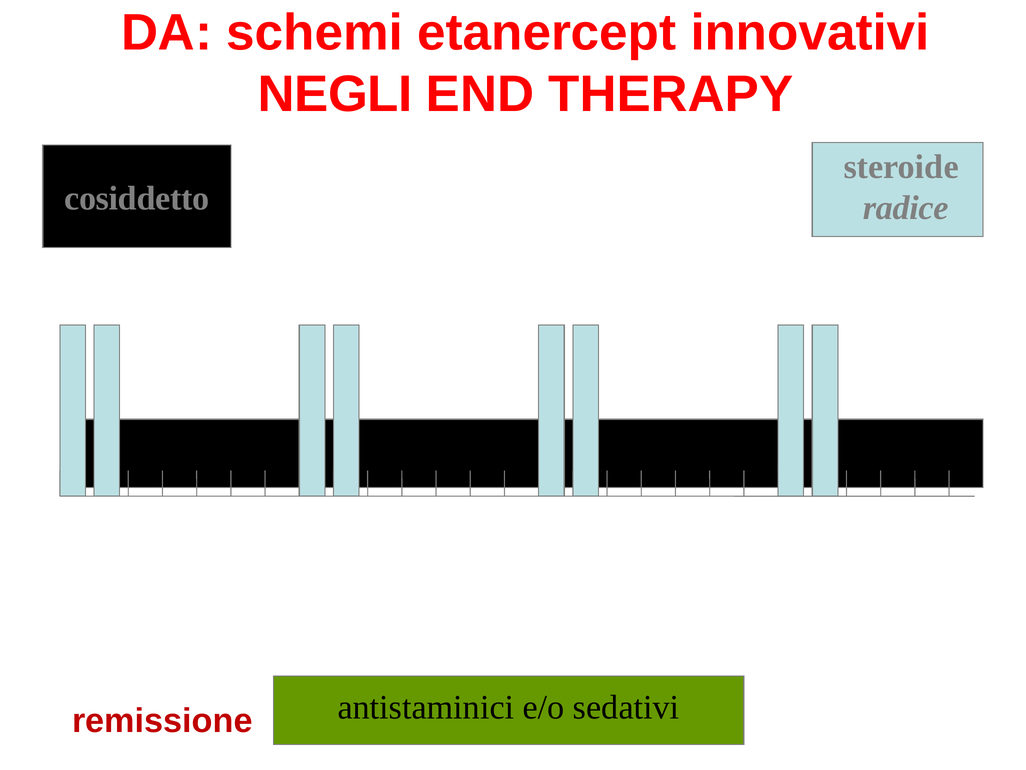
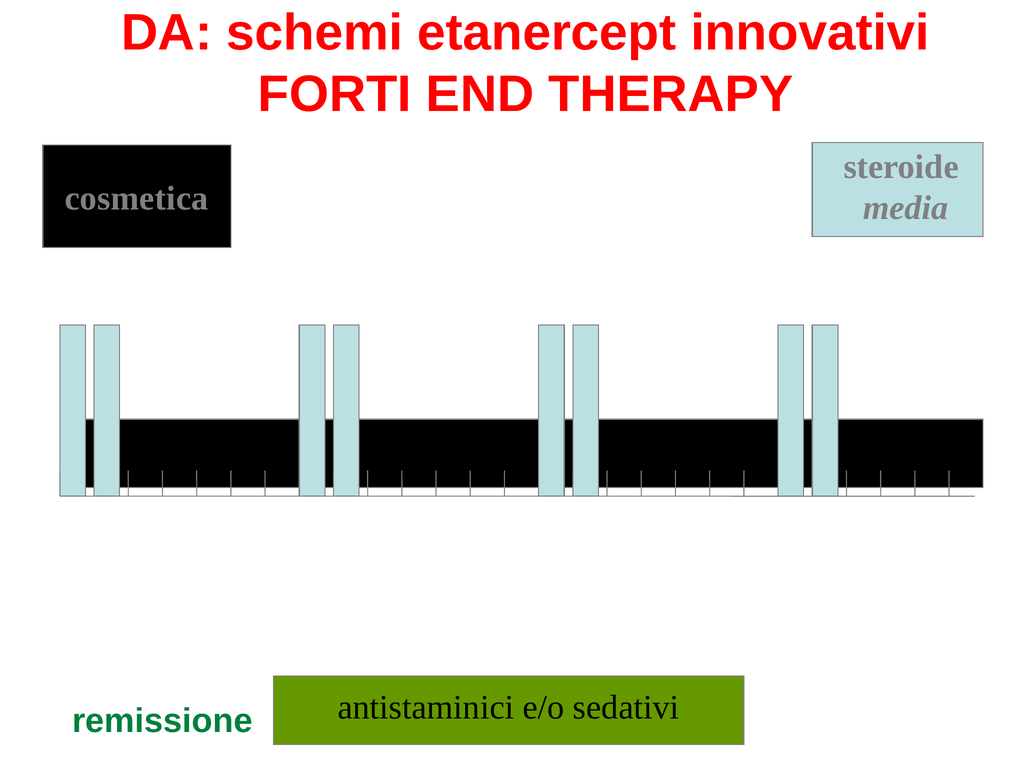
NEGLI: NEGLI -> FORTI
cosiddetto: cosiddetto -> cosmetica
radice: radice -> media
remissione colour: red -> green
